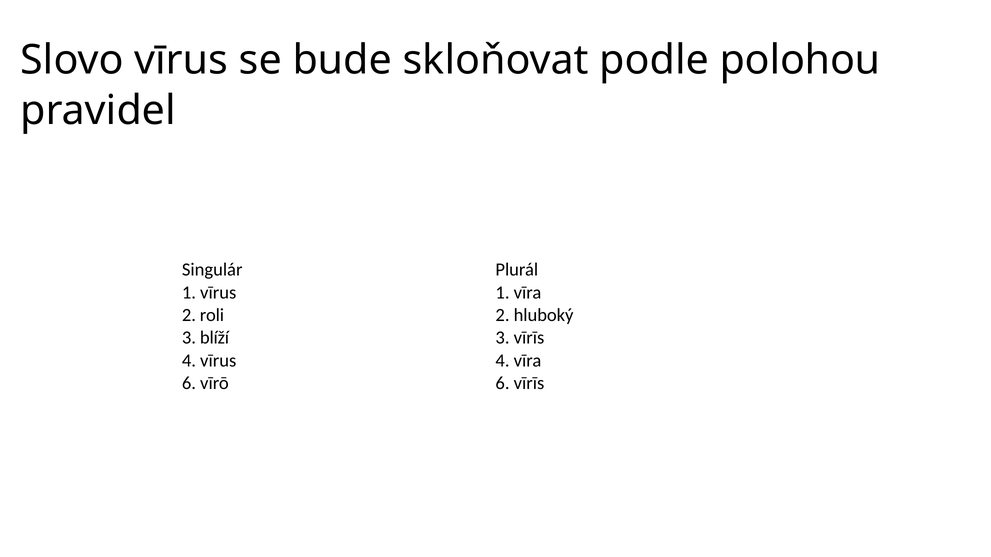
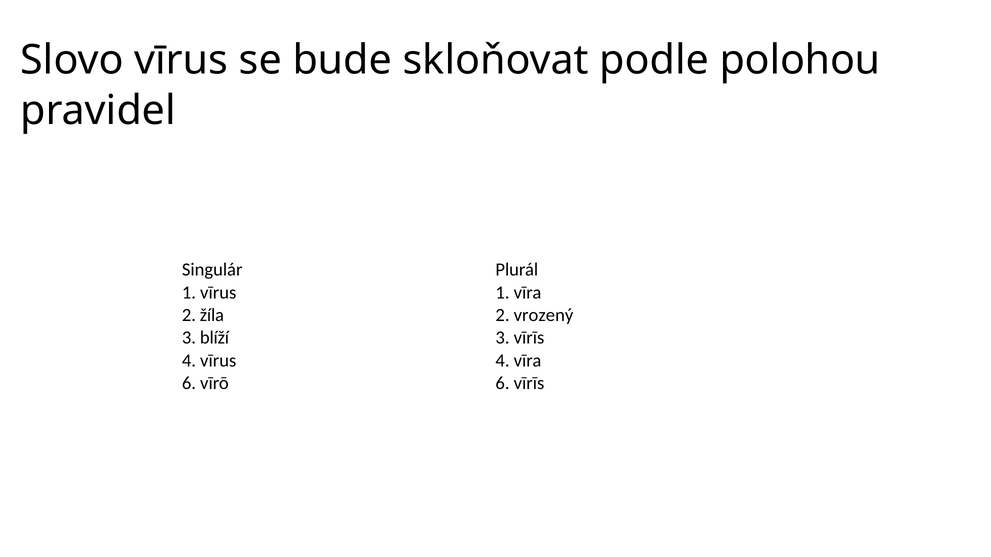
roli: roli -> žíla
hluboký: hluboký -> vrozený
